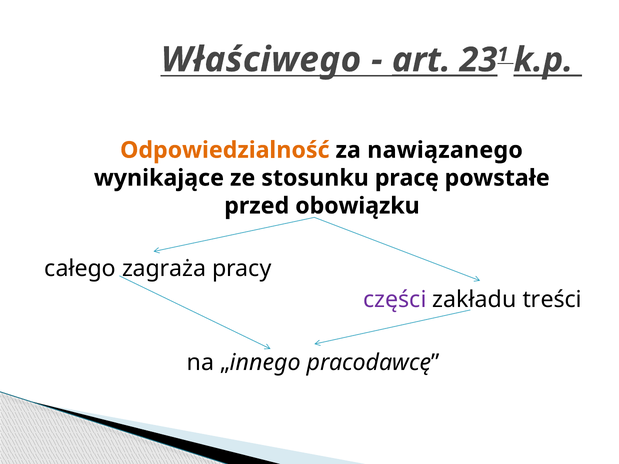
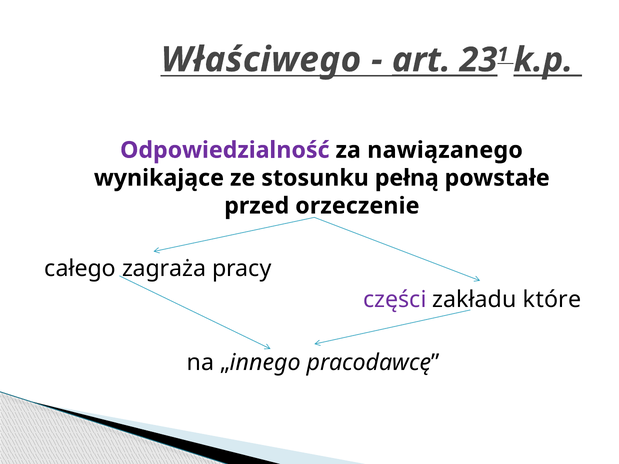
Odpowiedzialność colour: orange -> purple
pracę: pracę -> pełną
obowiązku: obowiązku -> orzeczenie
treści: treści -> które
